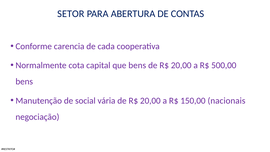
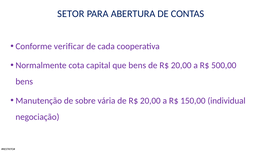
carencia: carencia -> verificar
social: social -> sobre
nacionais: nacionais -> individual
